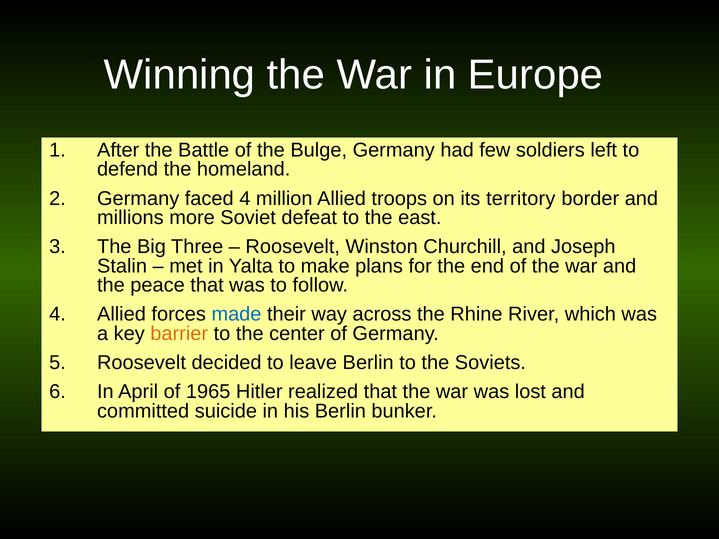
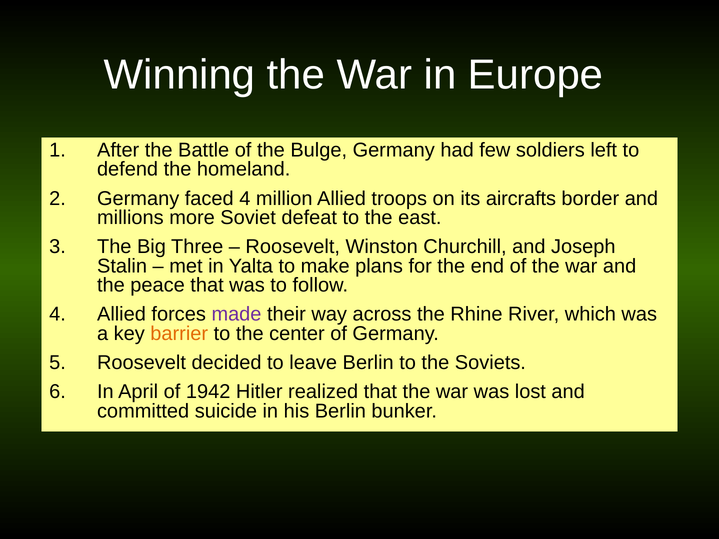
territory: territory -> aircrafts
made colour: blue -> purple
1965: 1965 -> 1942
